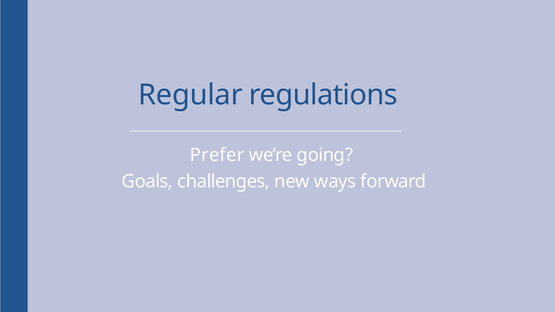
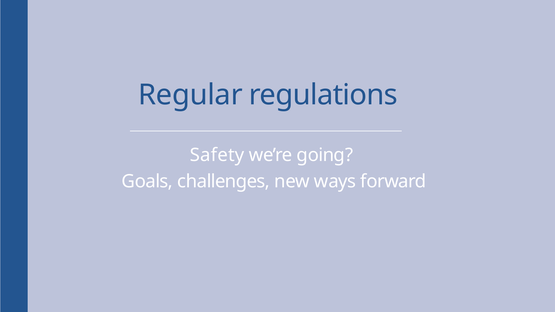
Prefer: Prefer -> Safety
